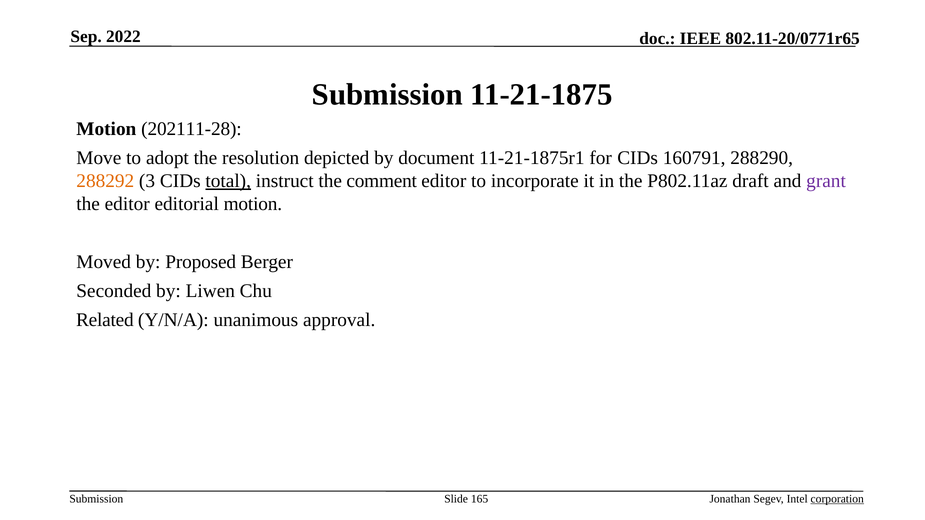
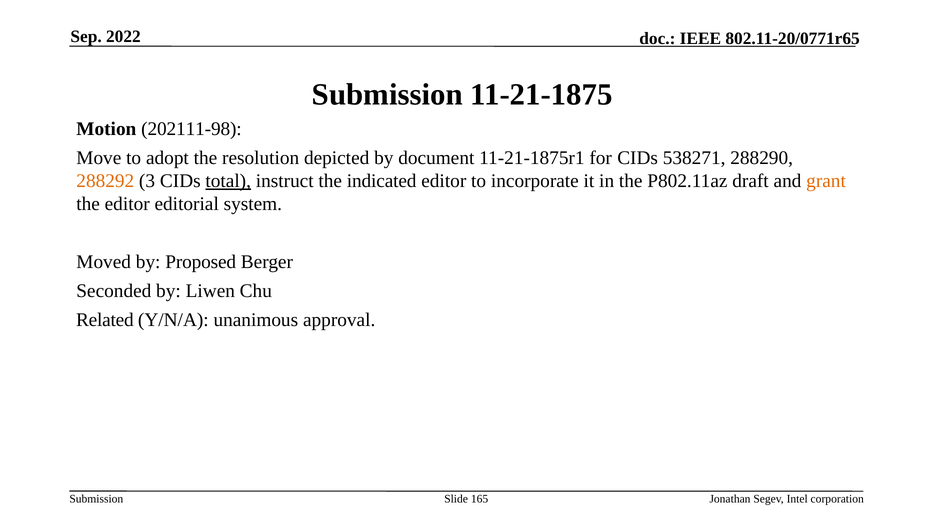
202111-28: 202111-28 -> 202111-98
160791: 160791 -> 538271
comment: comment -> indicated
grant colour: purple -> orange
editorial motion: motion -> system
corporation underline: present -> none
